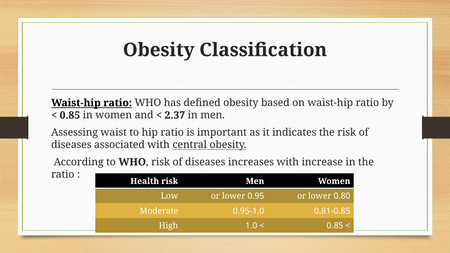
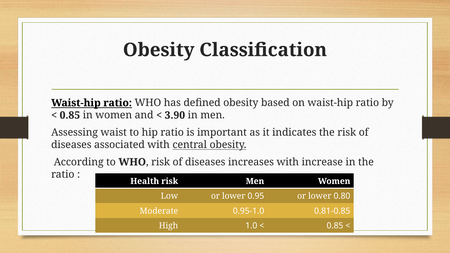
2.37: 2.37 -> 3.90
